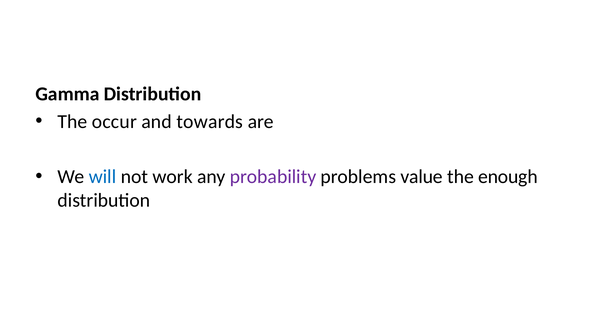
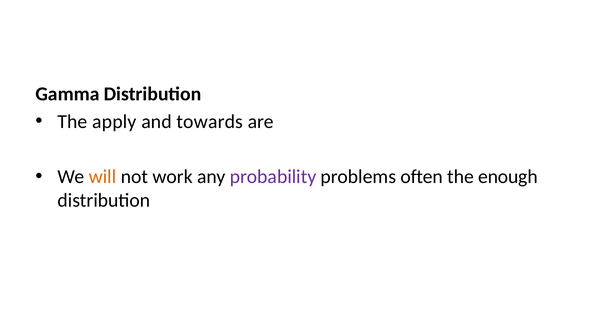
occur: occur -> apply
will colour: blue -> orange
value: value -> often
